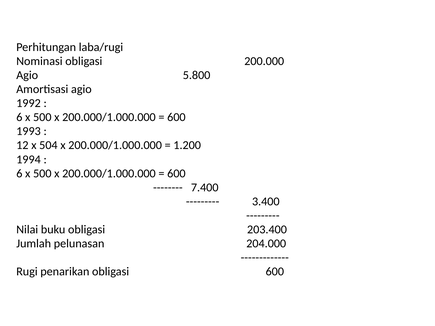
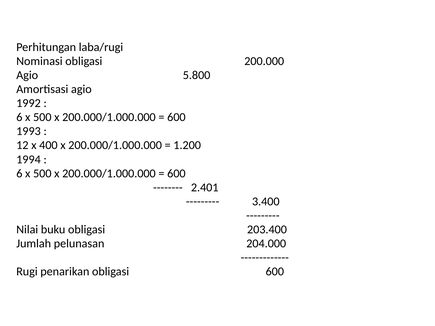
504: 504 -> 400
7.400: 7.400 -> 2.401
